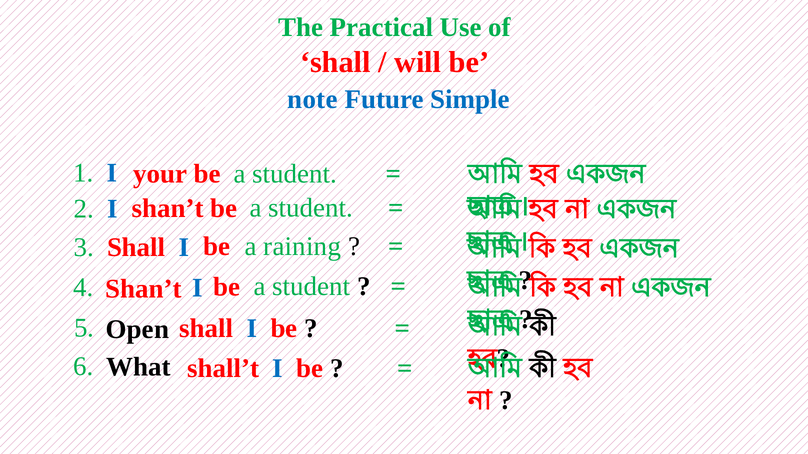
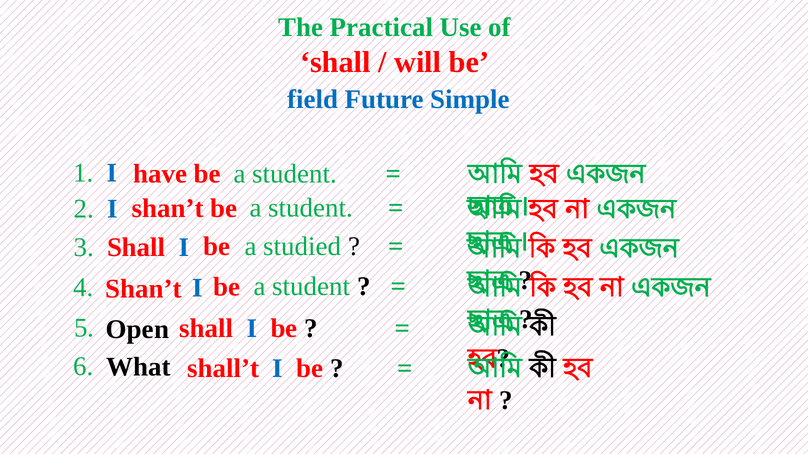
note: note -> field
your: your -> have
raining: raining -> studied
